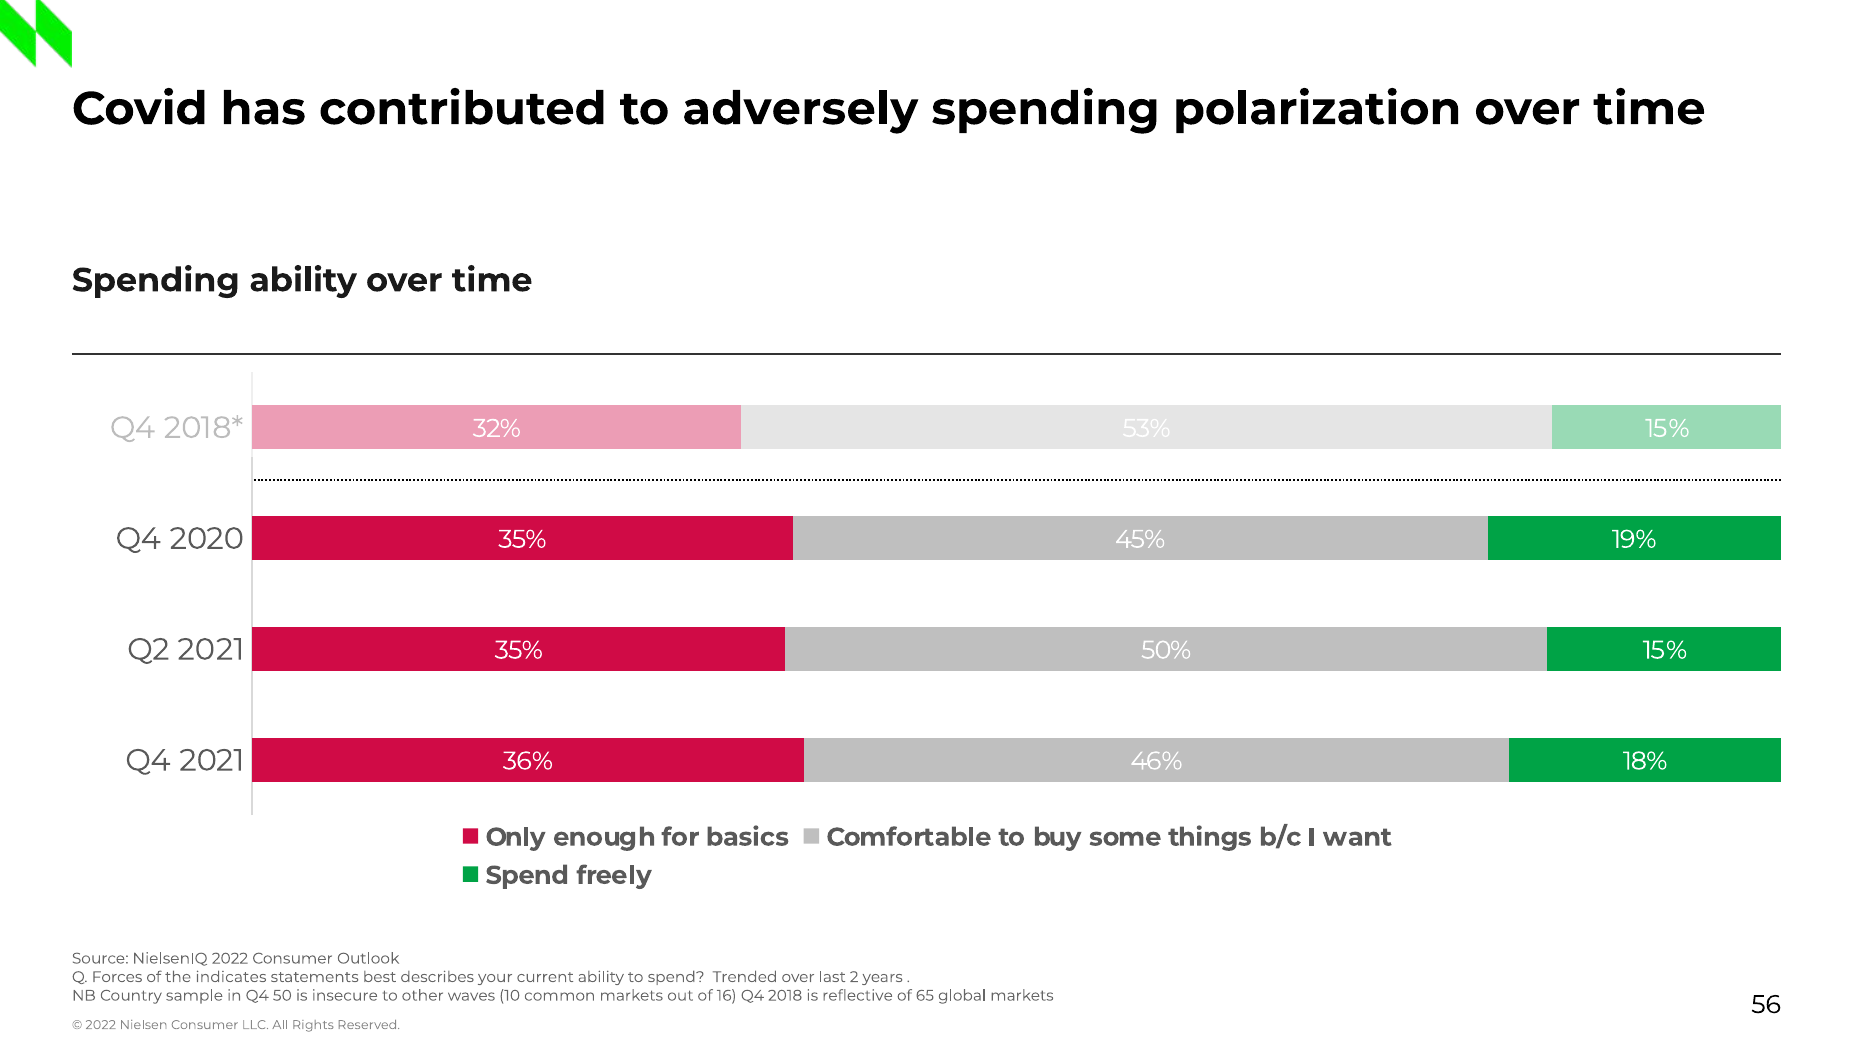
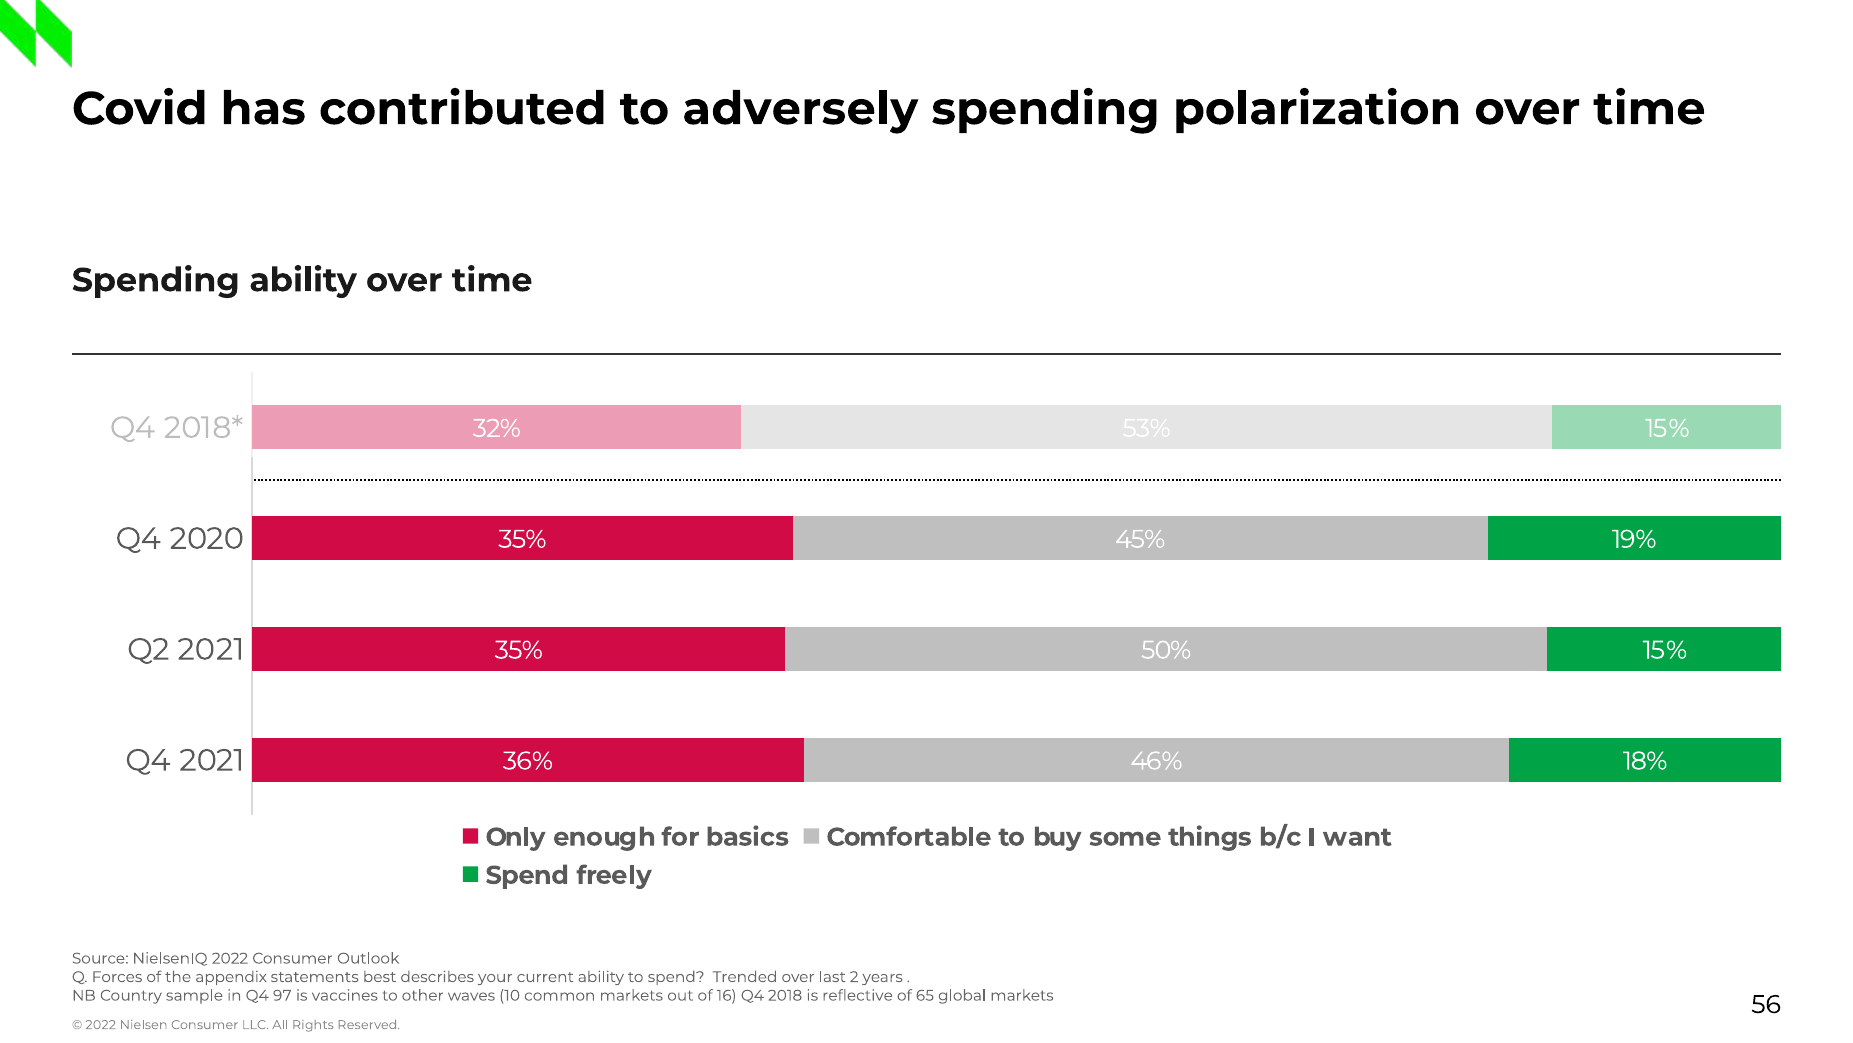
indicates: indicates -> appendix
50: 50 -> 97
insecure: insecure -> vaccines
